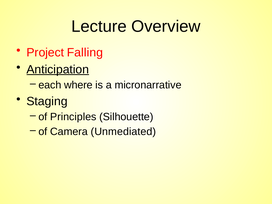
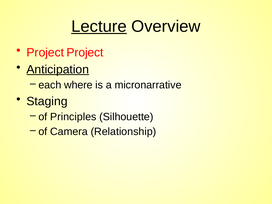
Lecture underline: none -> present
Project Falling: Falling -> Project
Unmediated: Unmediated -> Relationship
